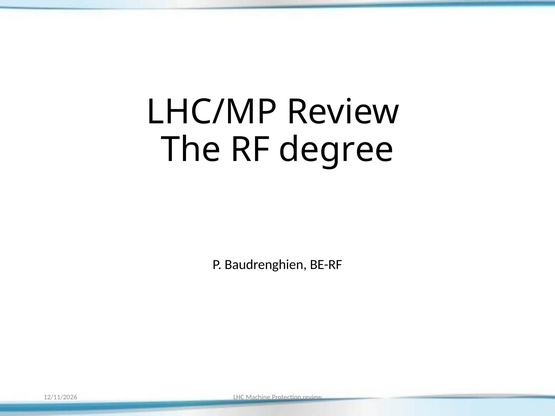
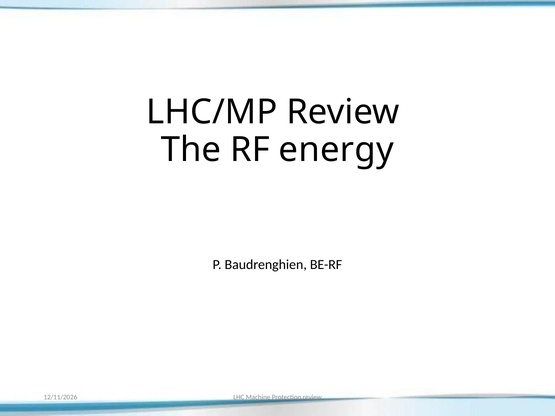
degree: degree -> energy
